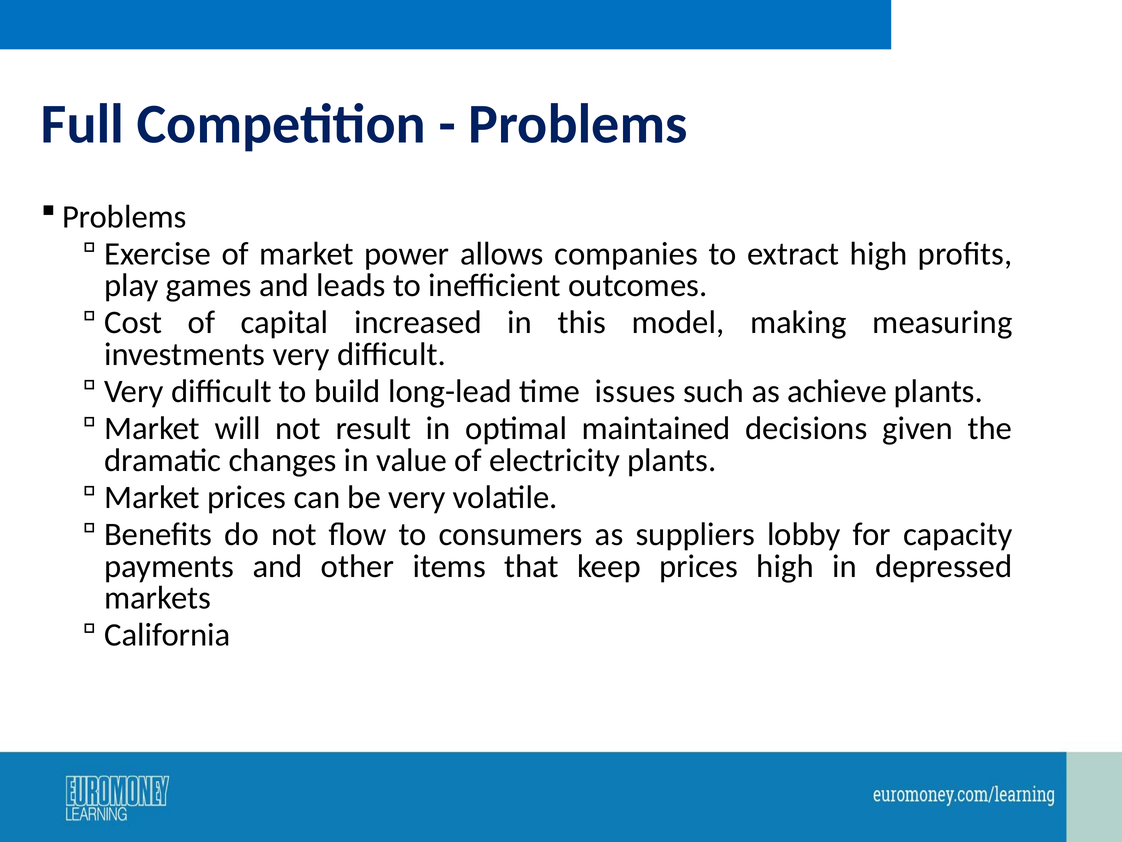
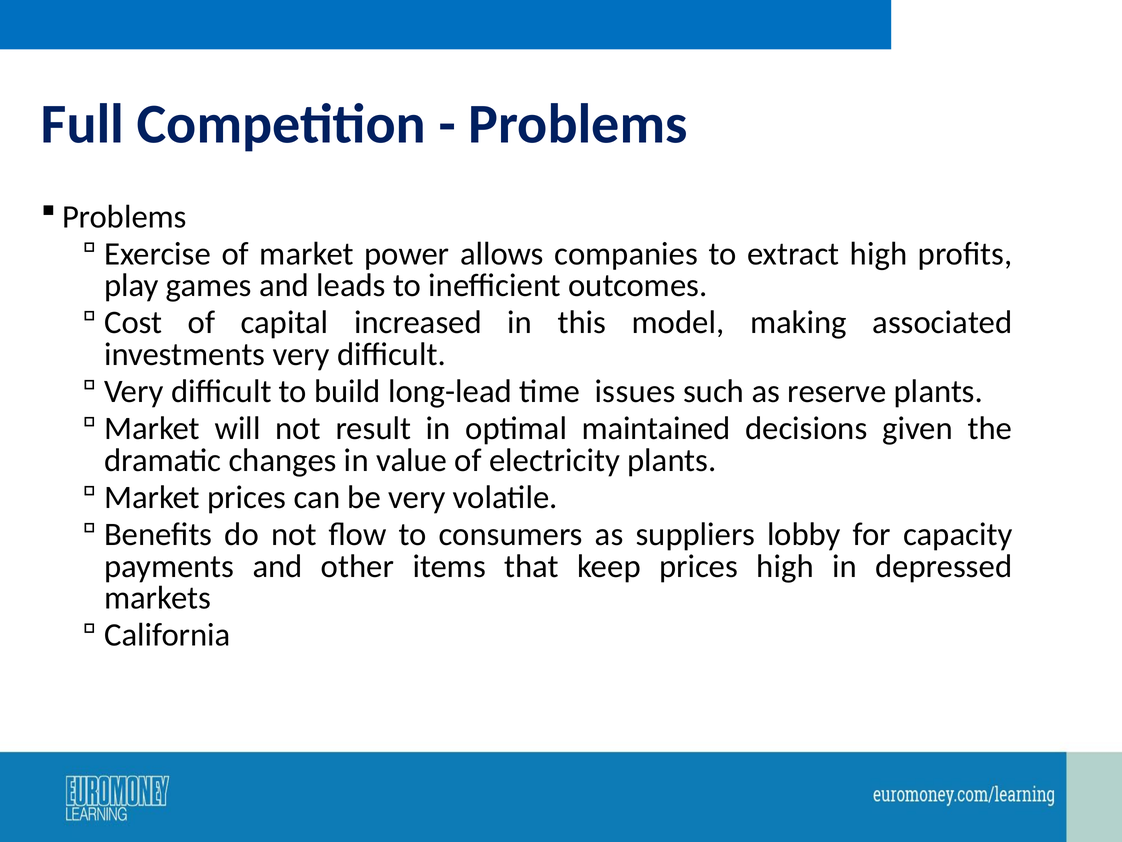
measuring: measuring -> associated
achieve: achieve -> reserve
